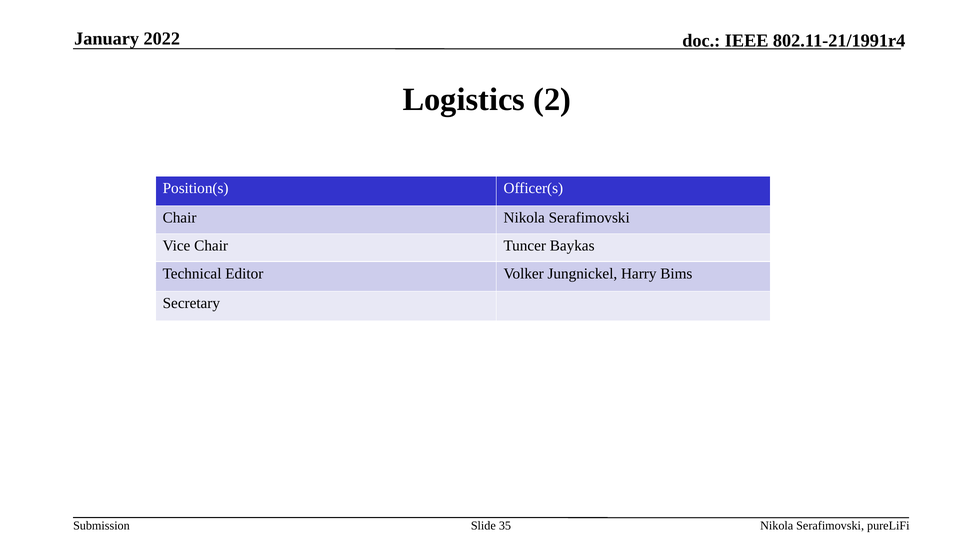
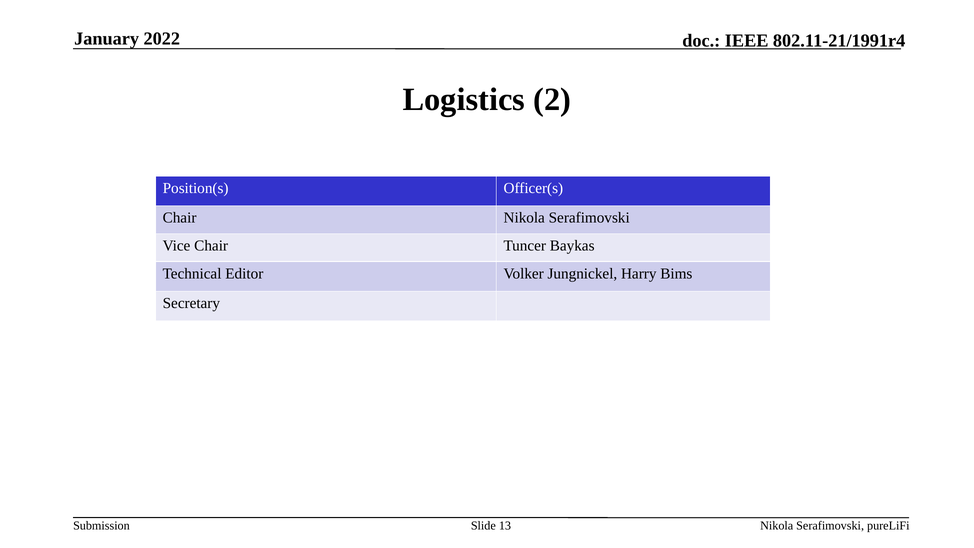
35: 35 -> 13
